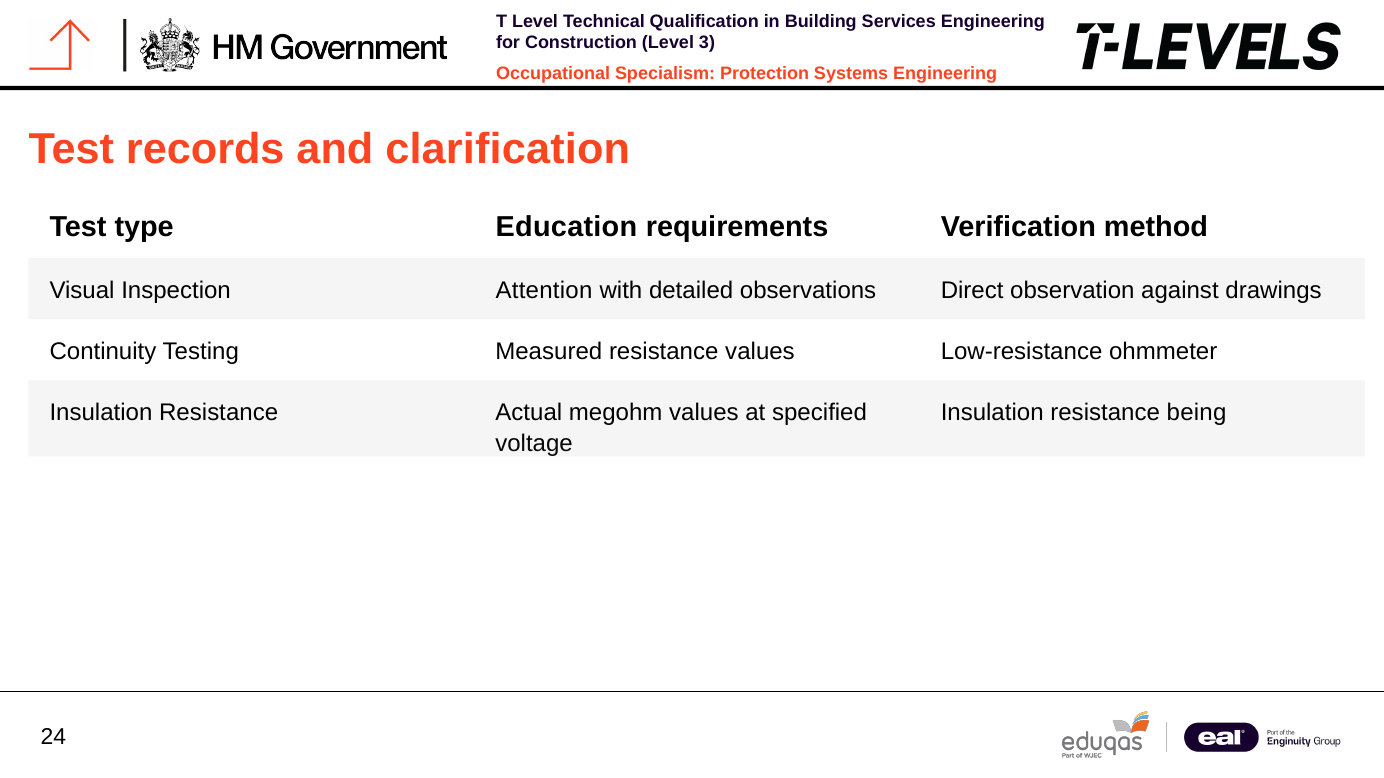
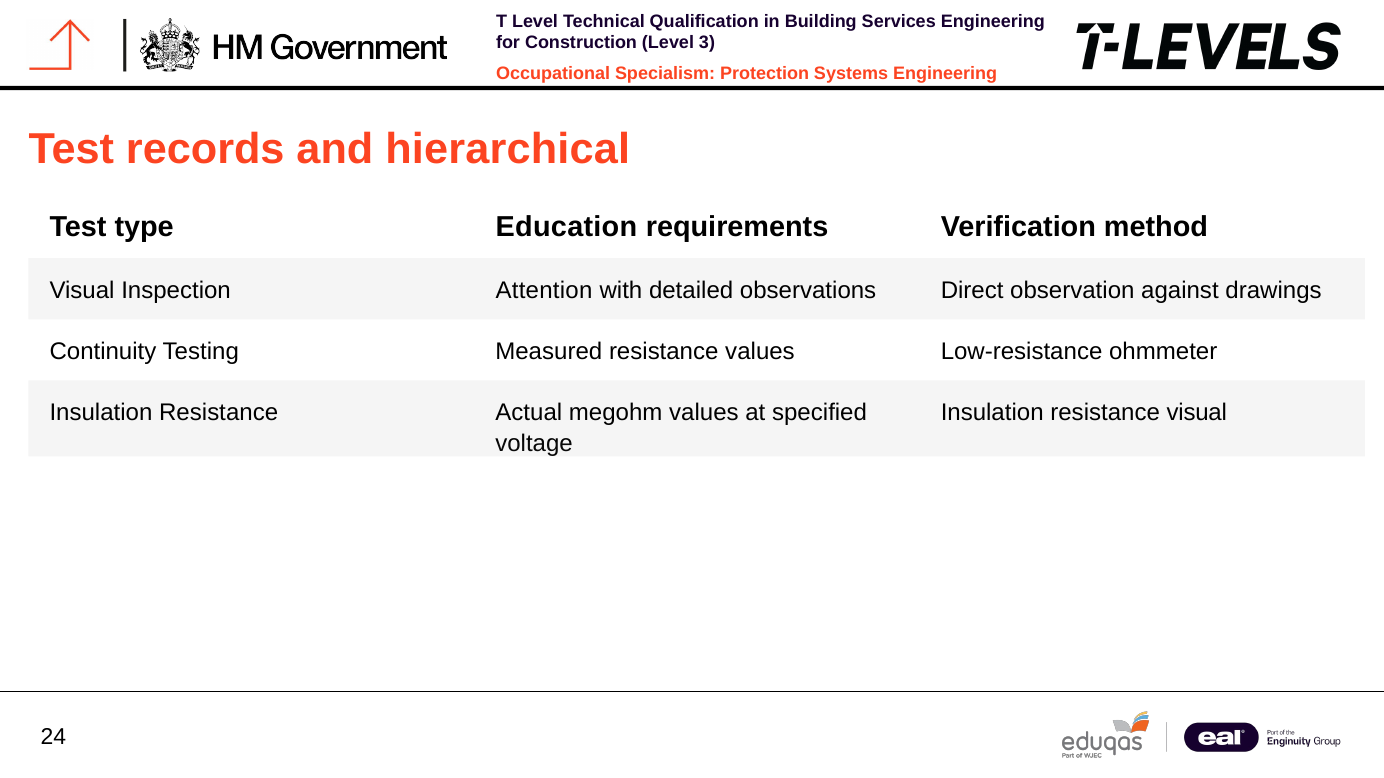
clarification: clarification -> hierarchical
resistance being: being -> visual
